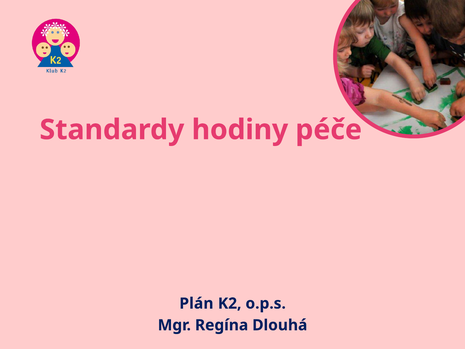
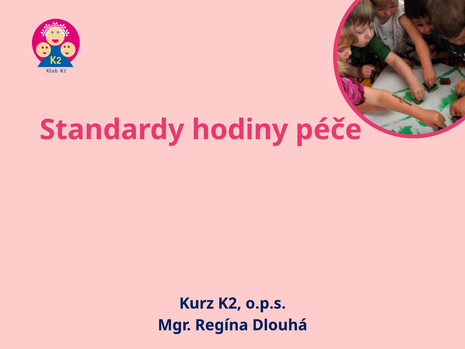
Plán: Plán -> Kurz
